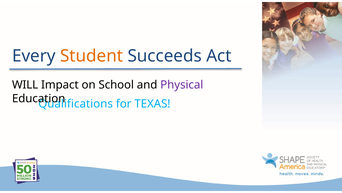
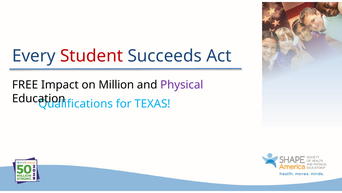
Student colour: orange -> red
WILL: WILL -> FREE
School: School -> Million
